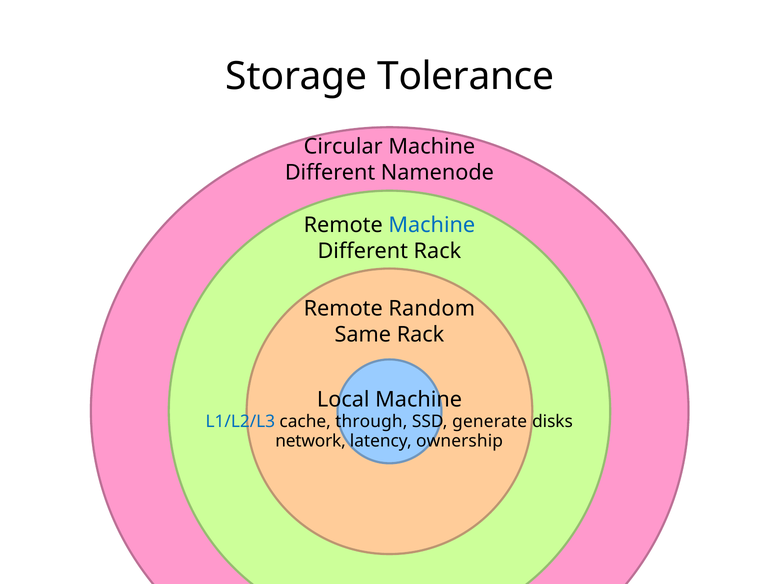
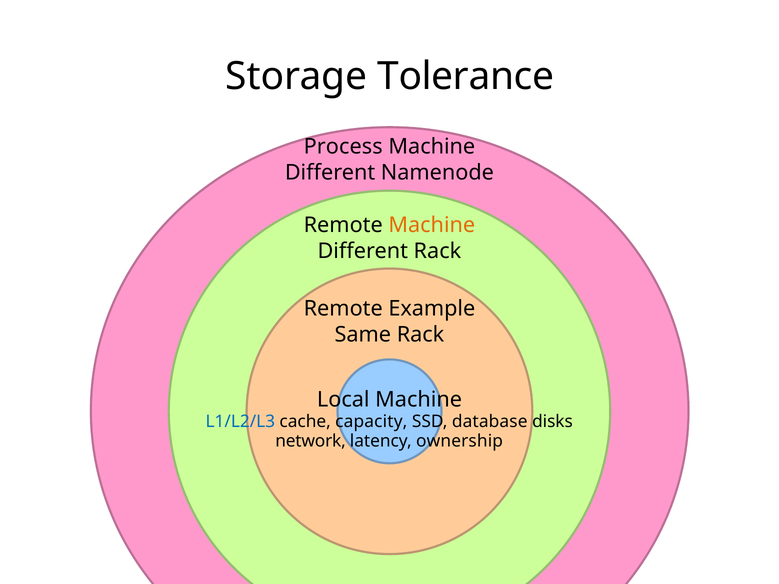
Circular: Circular -> Process
Machine at (432, 225) colour: blue -> orange
Random: Random -> Example
through: through -> capacity
generate: generate -> database
